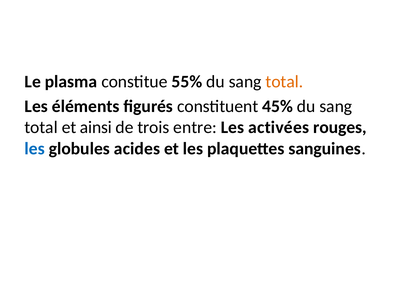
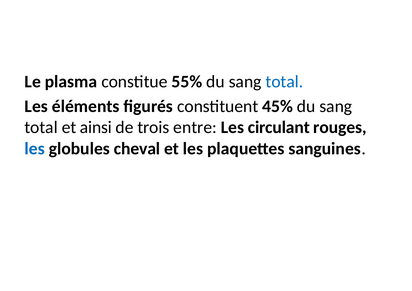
total at (284, 82) colour: orange -> blue
activées: activées -> circulant
acides: acides -> cheval
